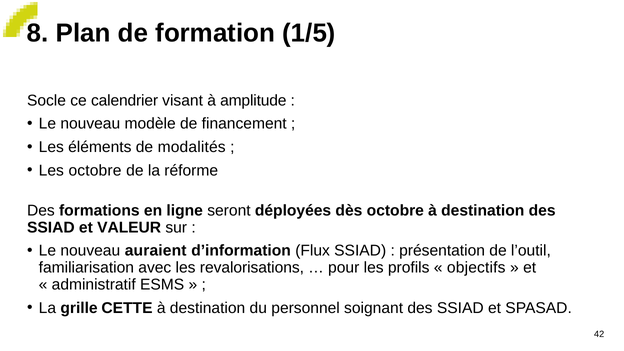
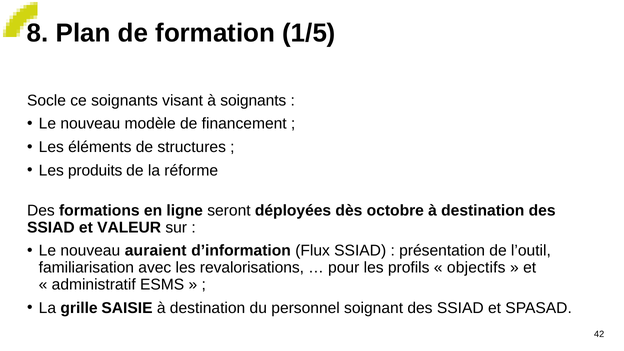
ce calendrier: calendrier -> soignants
à amplitude: amplitude -> soignants
modalités: modalités -> structures
Les octobre: octobre -> produits
CETTE: CETTE -> SAISIE
